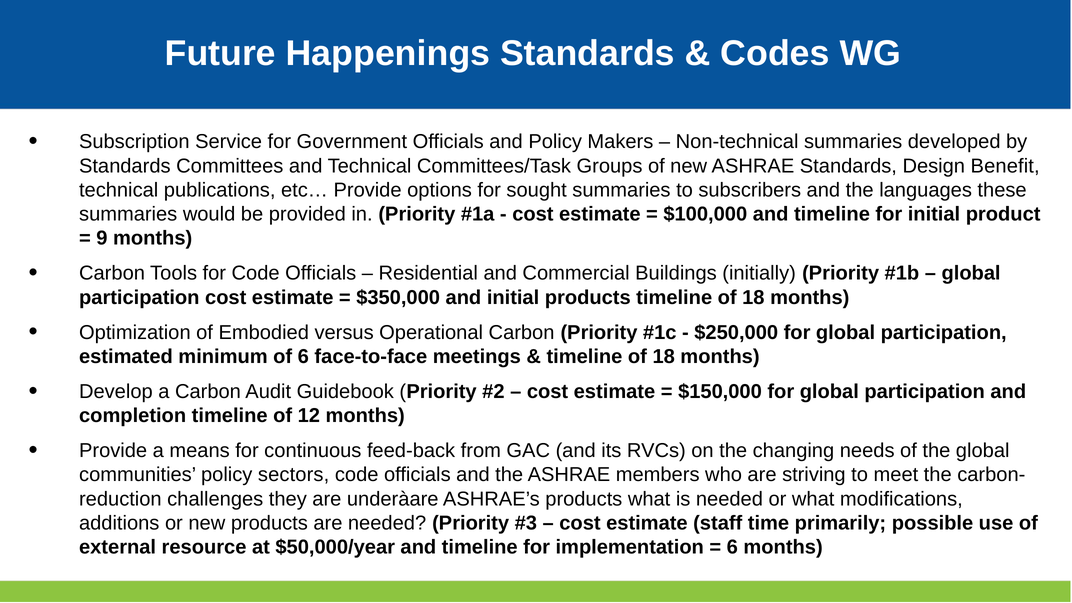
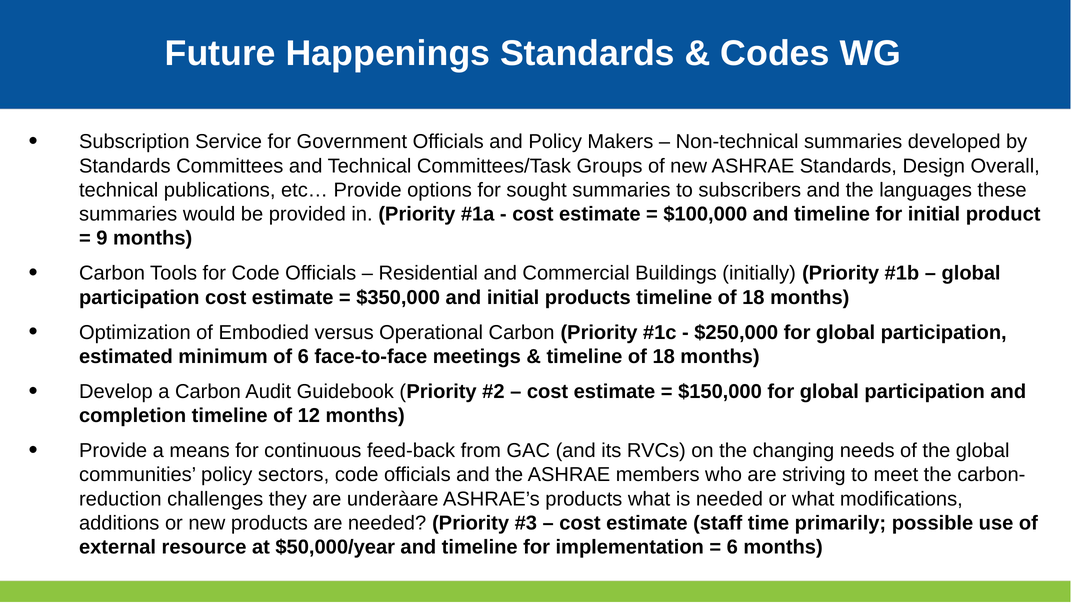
Benefit: Benefit -> Overall
